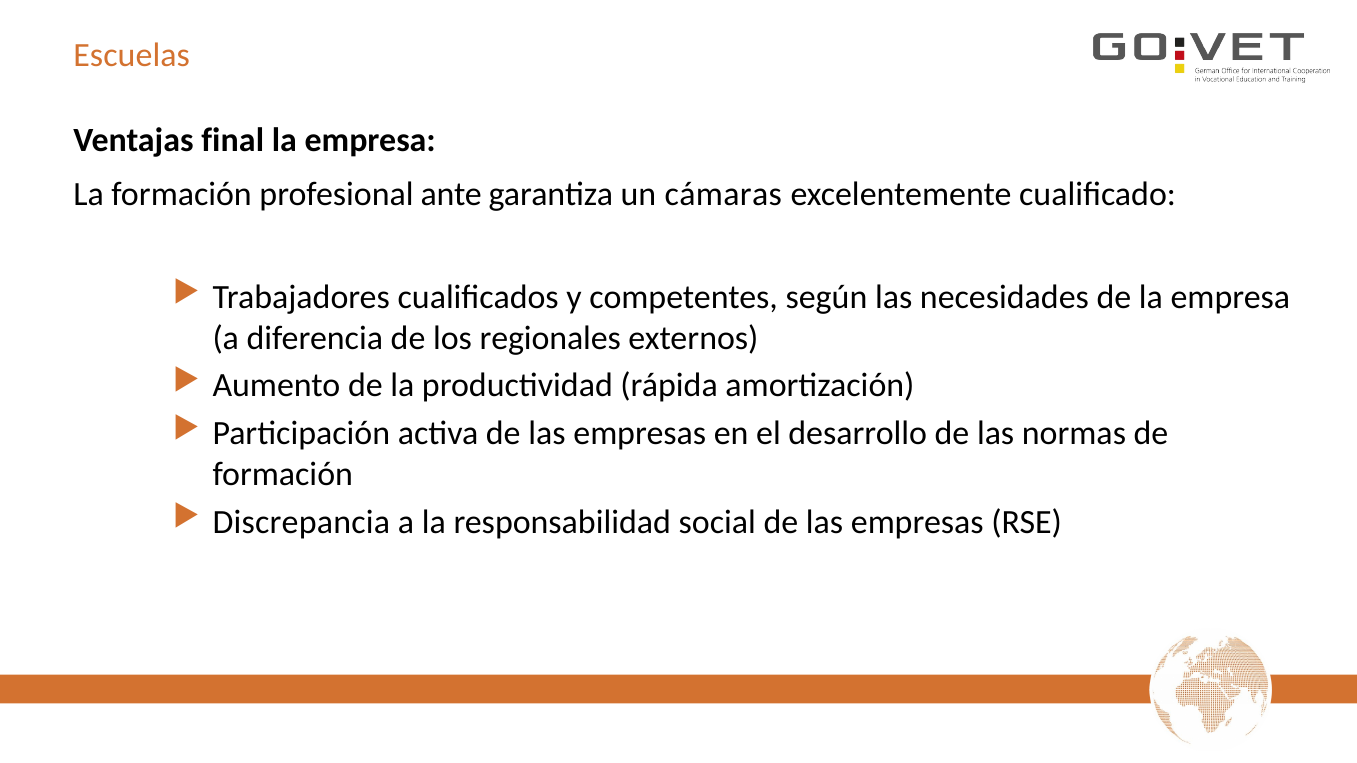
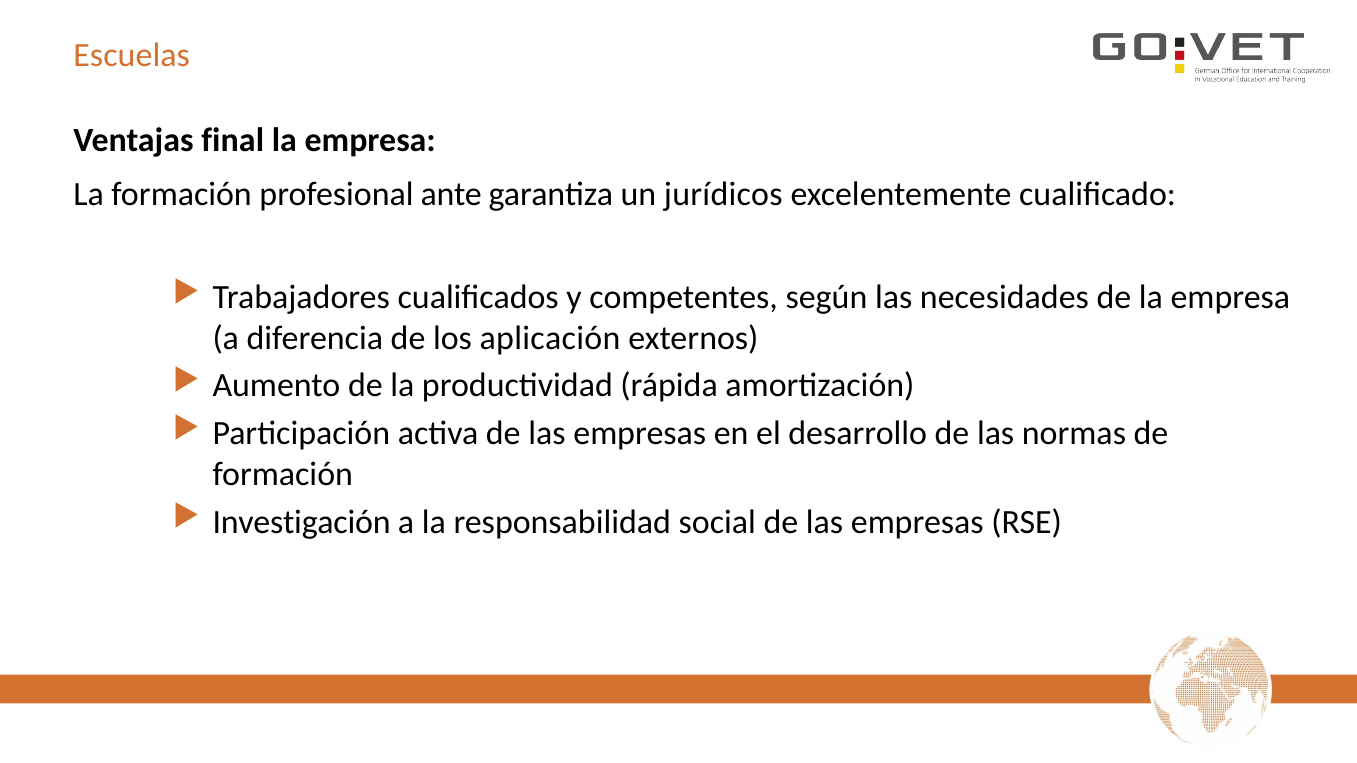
cámaras: cámaras -> jurídicos
regionales: regionales -> aplicación
Discrepancia: Discrepancia -> Investigación
